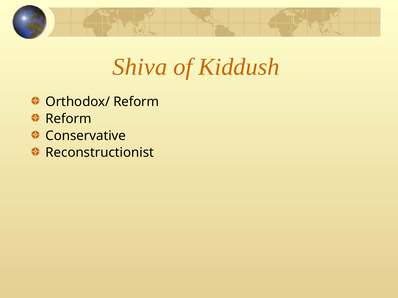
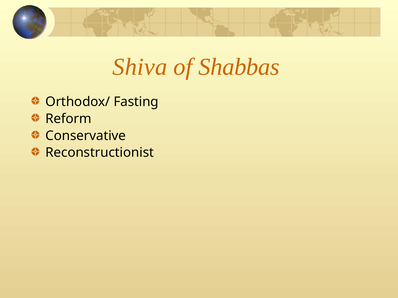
Kiddush: Kiddush -> Shabbas
Orthodox/ Reform: Reform -> Fasting
